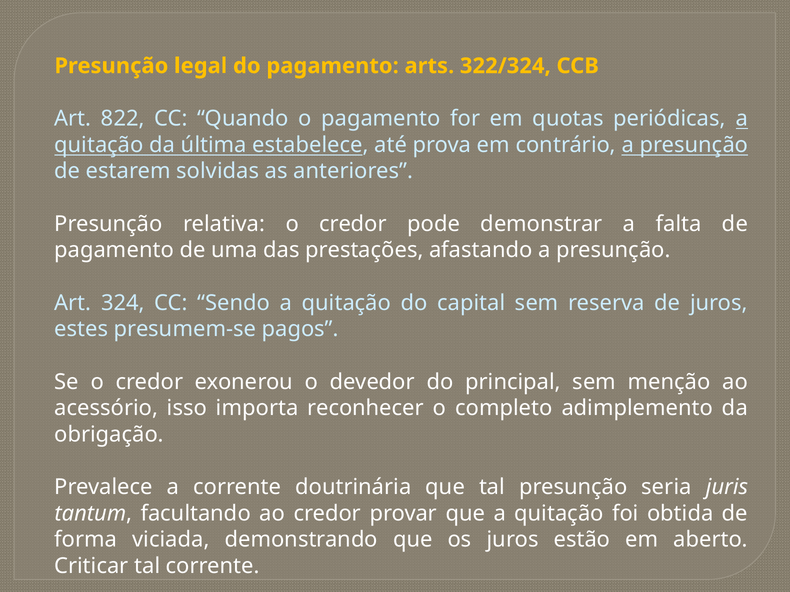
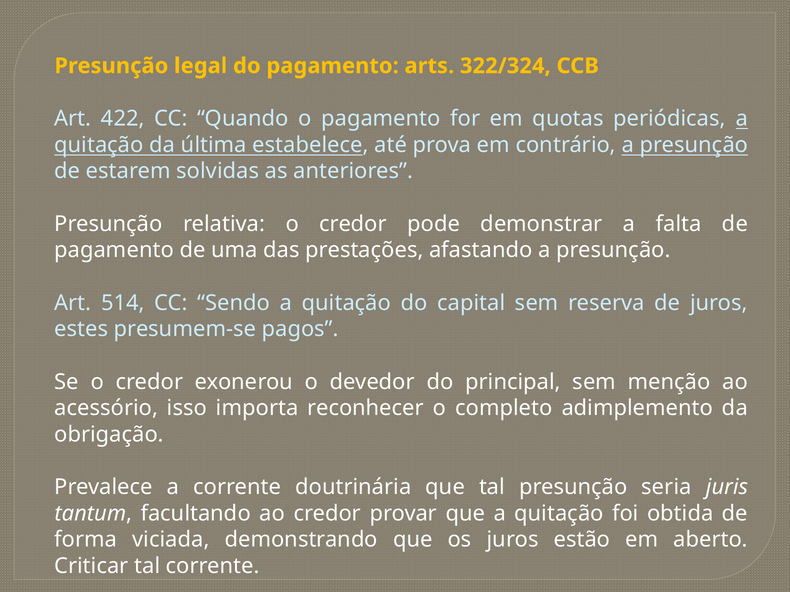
822: 822 -> 422
324: 324 -> 514
